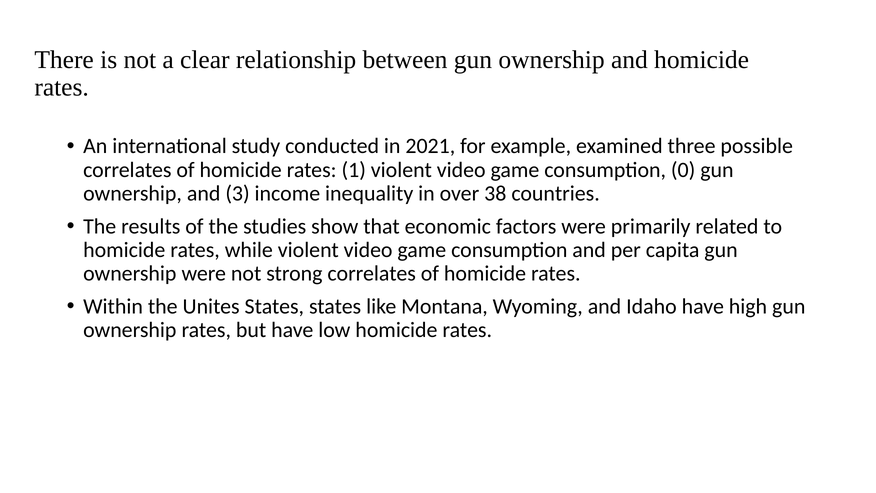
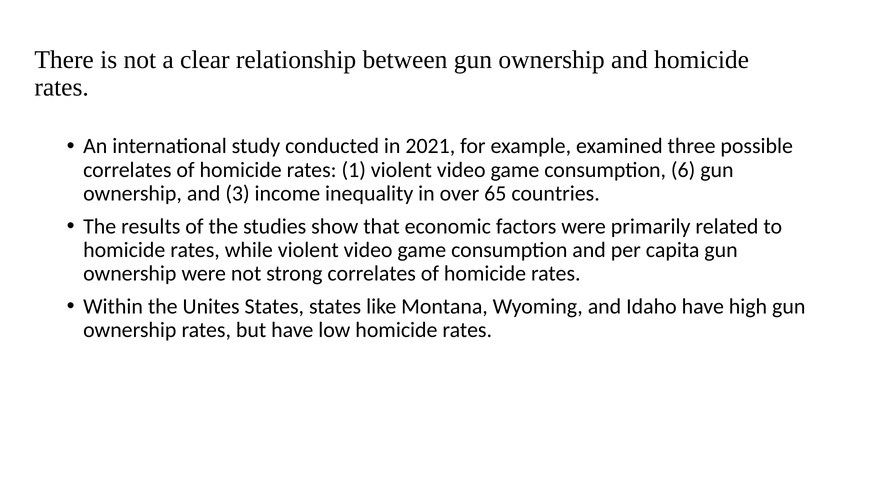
0: 0 -> 6
38: 38 -> 65
